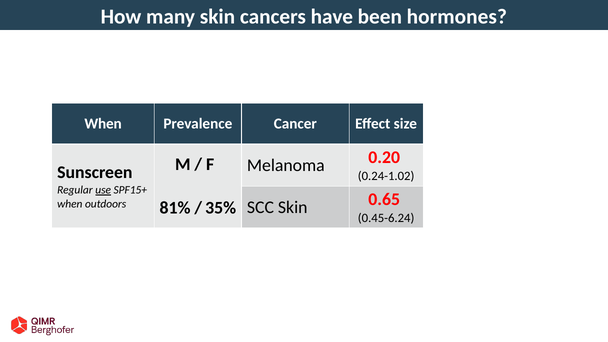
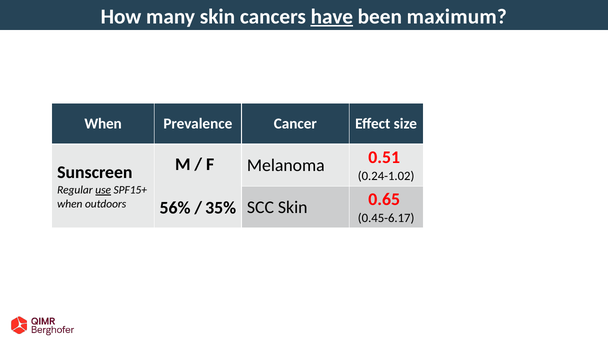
have underline: none -> present
hormones: hormones -> maximum
0.20: 0.20 -> 0.51
81%: 81% -> 56%
0.45-6.24: 0.45-6.24 -> 0.45-6.17
